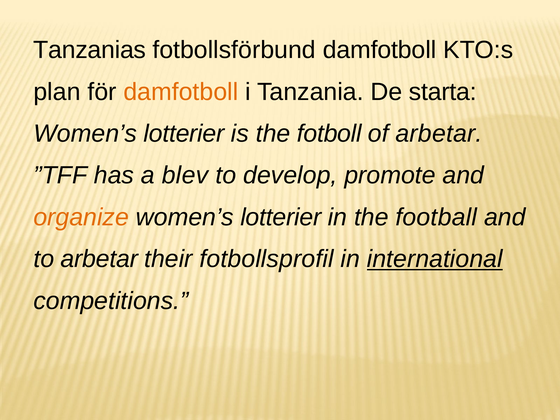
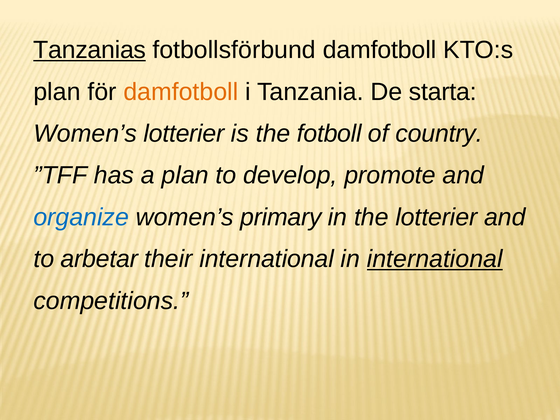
Tanzanias underline: none -> present
of arbetar: arbetar -> country
a blev: blev -> plan
organize colour: orange -> blue
lotterier at (281, 217): lotterier -> primary
the football: football -> lotterier
their fotbollsprofil: fotbollsprofil -> international
